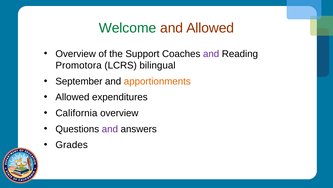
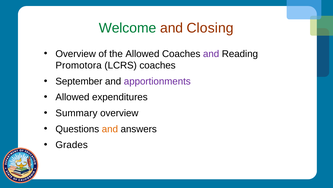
and Allowed: Allowed -> Closing
the Support: Support -> Allowed
LCRS bilingual: bilingual -> coaches
apportionments colour: orange -> purple
California: California -> Summary
and at (110, 129) colour: purple -> orange
